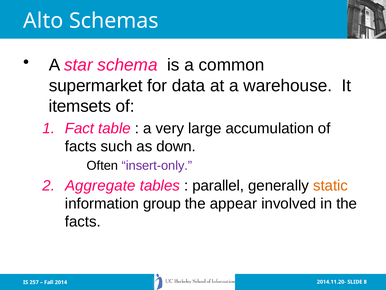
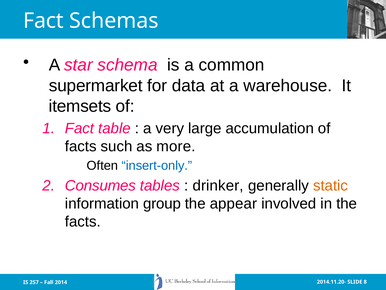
Alto at (43, 21): Alto -> Fact
down: down -> more
insert-only colour: purple -> blue
Aggregate: Aggregate -> Consumes
parallel: parallel -> drinker
